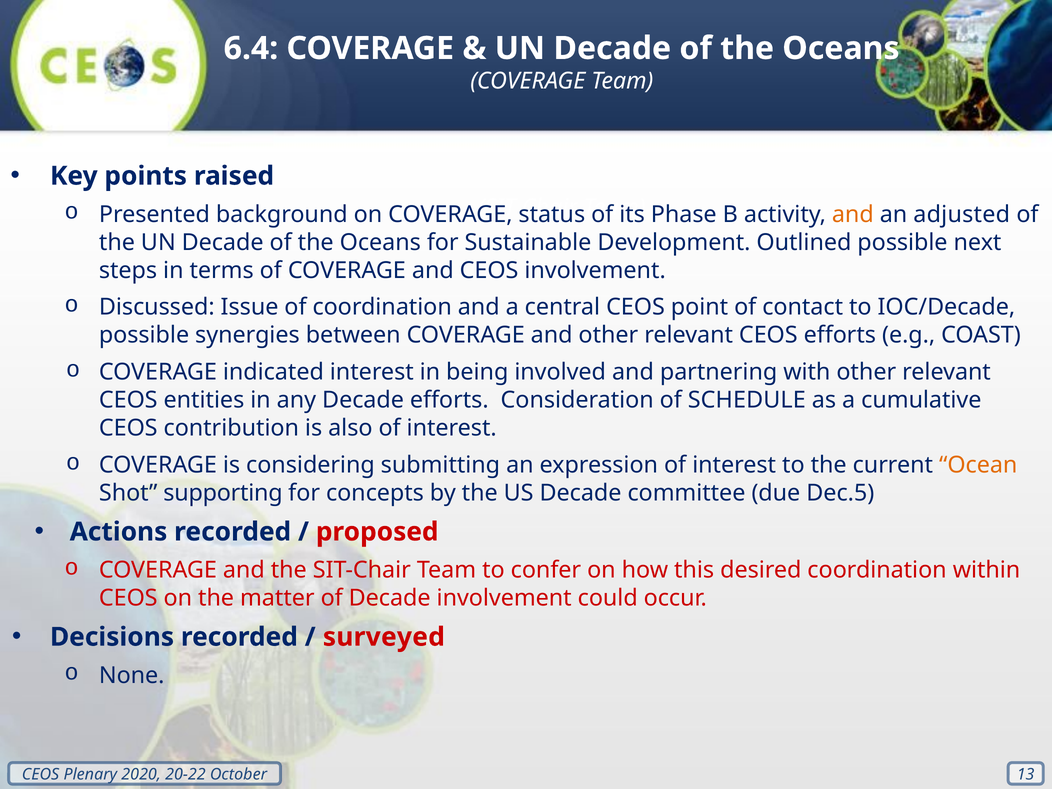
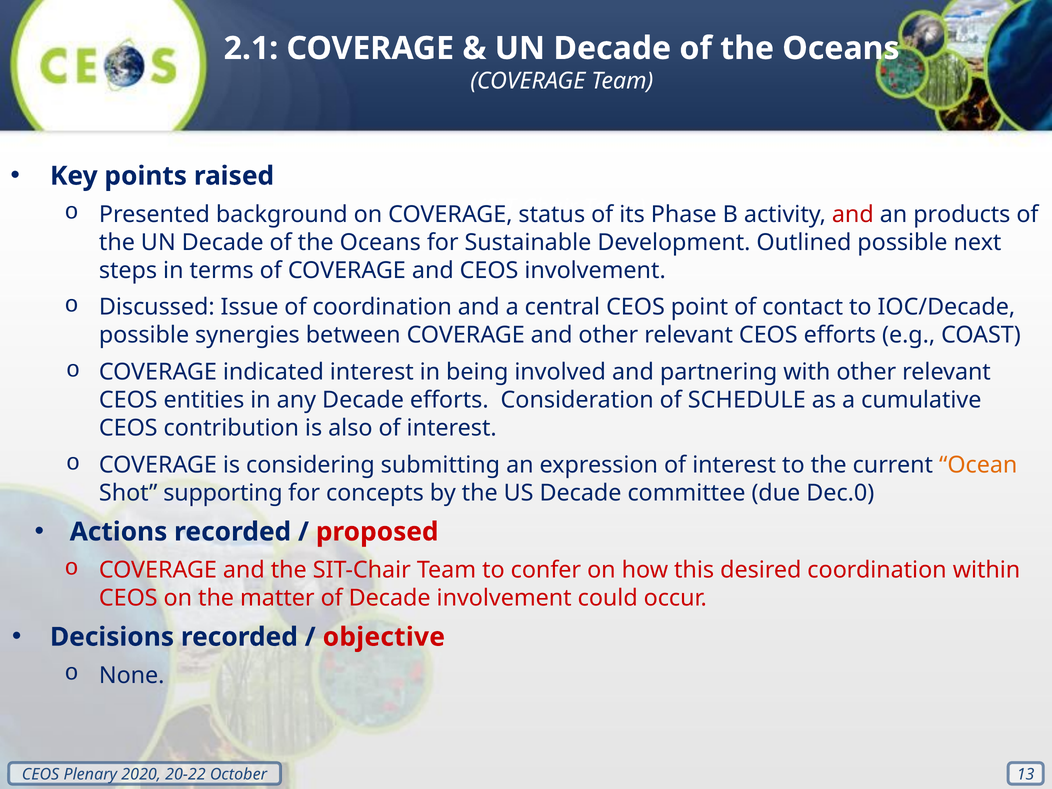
6.4: 6.4 -> 2.1
and at (853, 214) colour: orange -> red
adjusted: adjusted -> products
Dec.5: Dec.5 -> Dec.0
surveyed: surveyed -> objective
